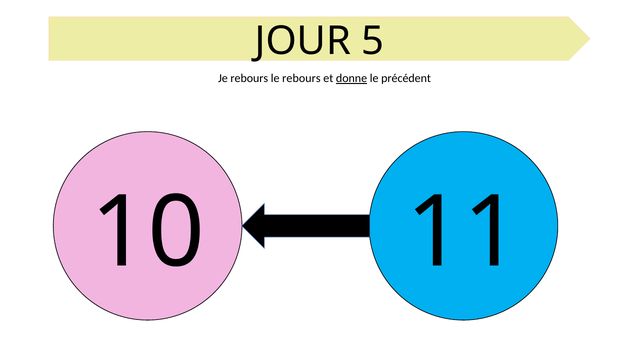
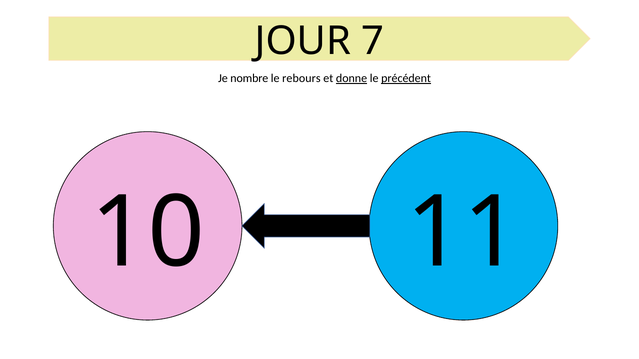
5: 5 -> 7
Je rebours: rebours -> nombre
précédent underline: none -> present
